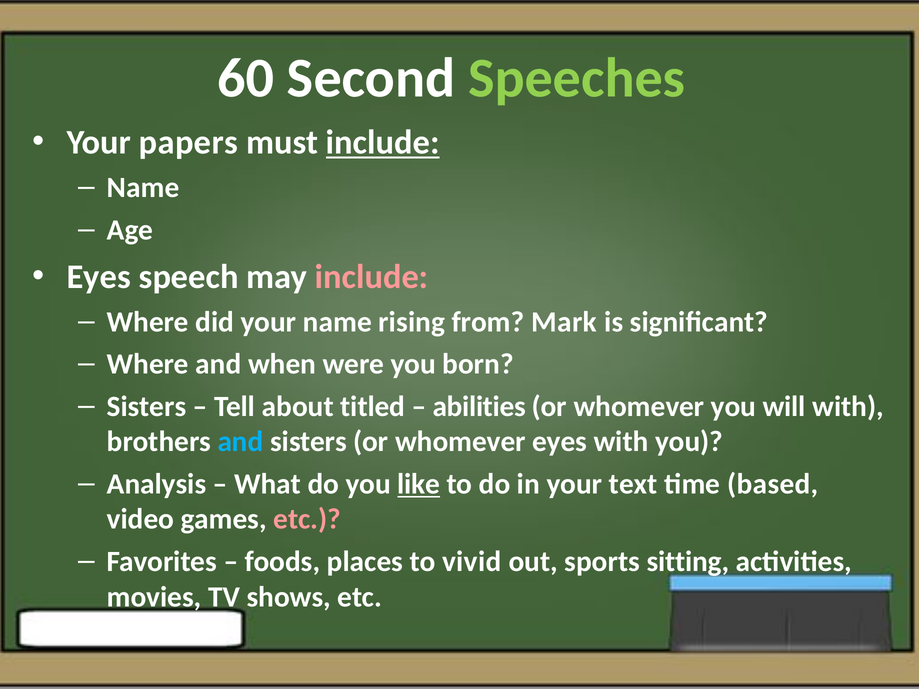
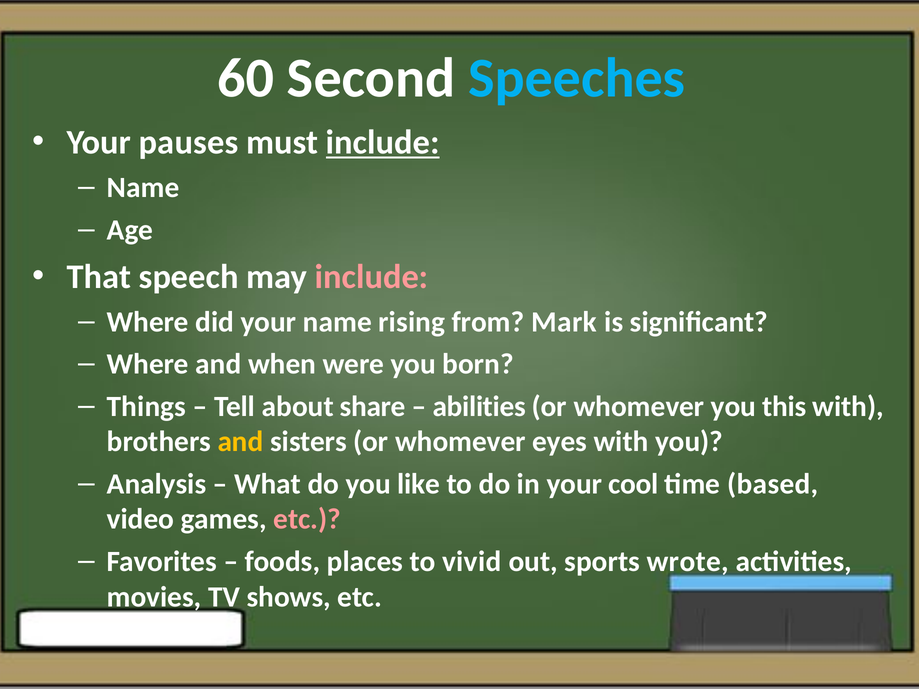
Speeches colour: light green -> light blue
papers: papers -> pauses
Eyes at (99, 277): Eyes -> That
Sisters at (147, 407): Sisters -> Things
titled: titled -> share
will: will -> this
and at (240, 442) colour: light blue -> yellow
like underline: present -> none
text: text -> cool
sitting: sitting -> wrote
